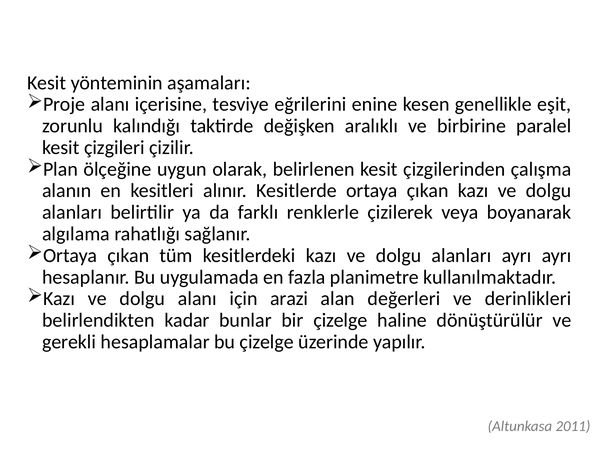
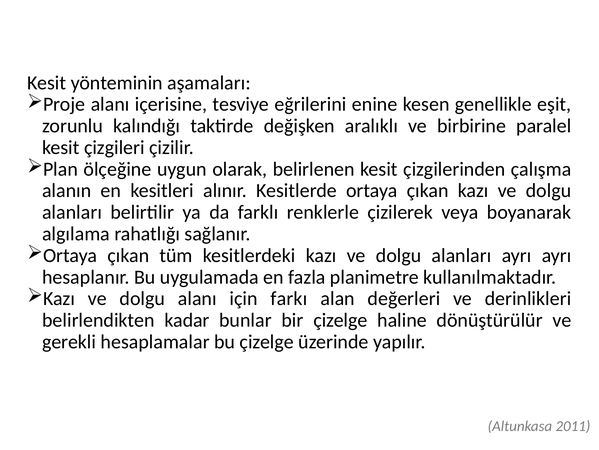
arazi: arazi -> farkı
